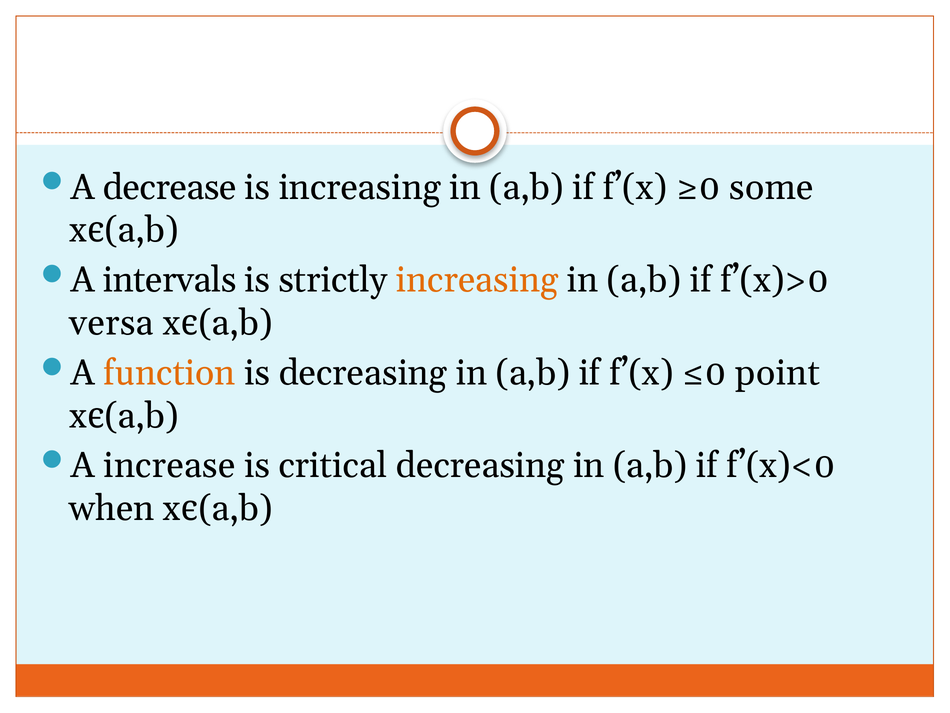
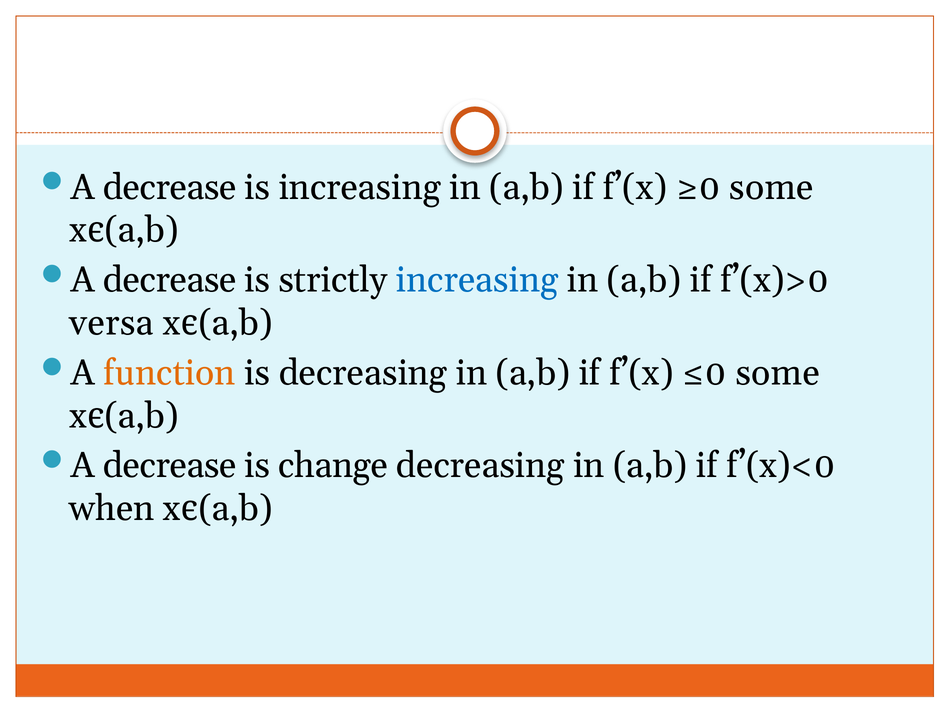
intervals at (170, 280): intervals -> decrease
increasing at (477, 280) colour: orange -> blue
≤0 point: point -> some
increase at (169, 465): increase -> decrease
critical: critical -> change
